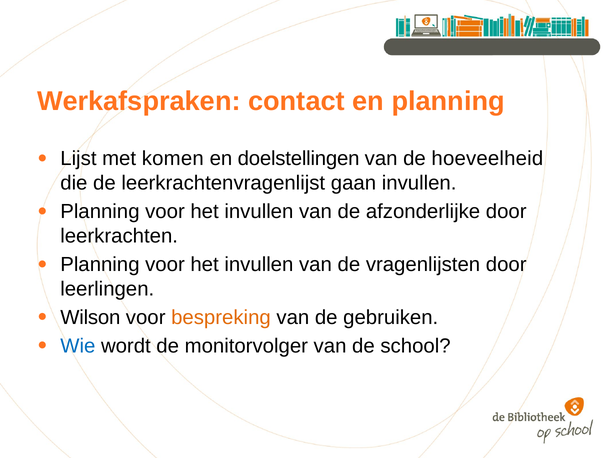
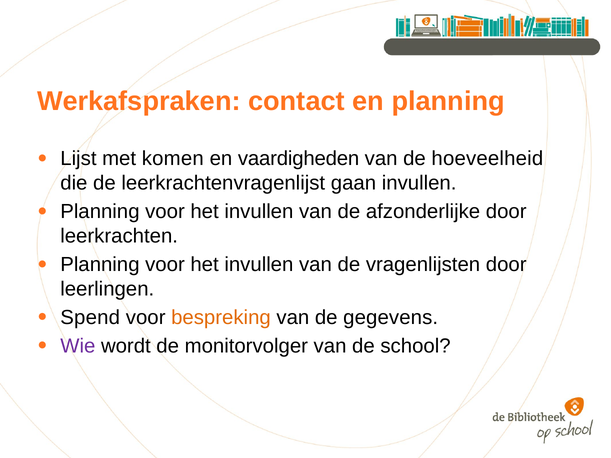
doelstellingen: doelstellingen -> vaardigheden
Wilson: Wilson -> Spend
gebruiken: gebruiken -> gegevens
Wie colour: blue -> purple
